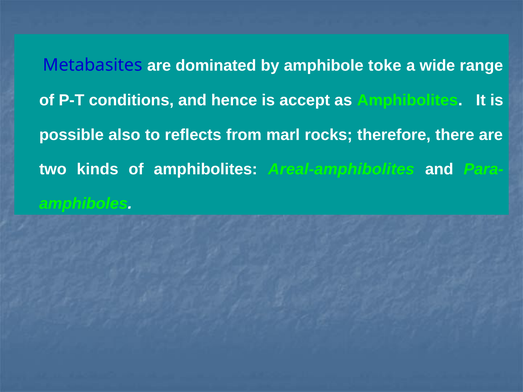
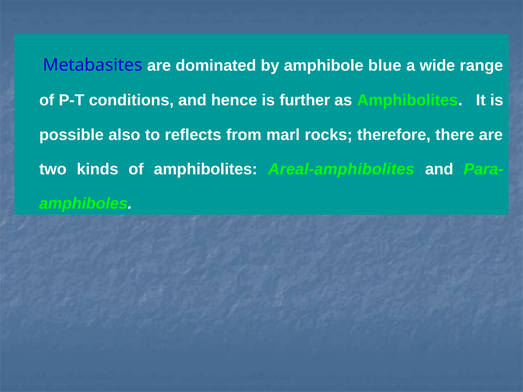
toke: toke -> blue
accept: accept -> further
